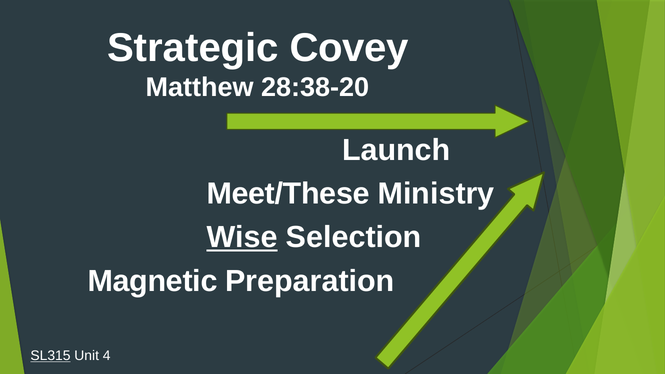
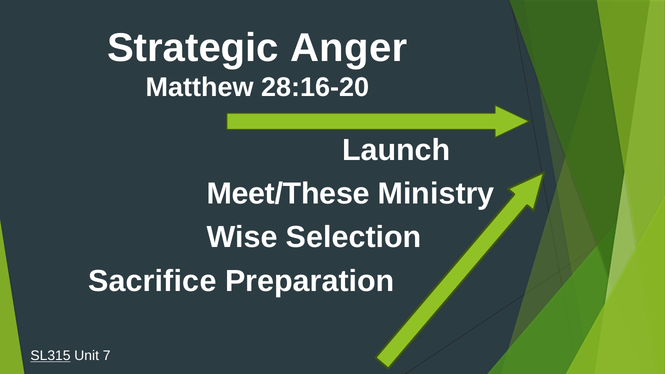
Covey: Covey -> Anger
28:38-20: 28:38-20 -> 28:16-20
Wise underline: present -> none
Magnetic: Magnetic -> Sacrifice
4: 4 -> 7
